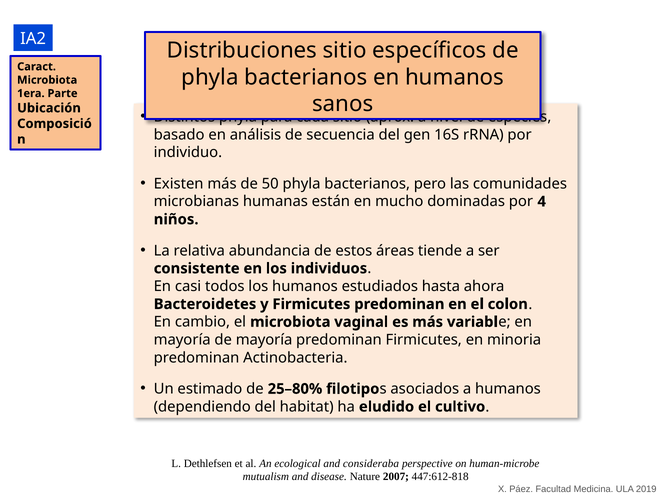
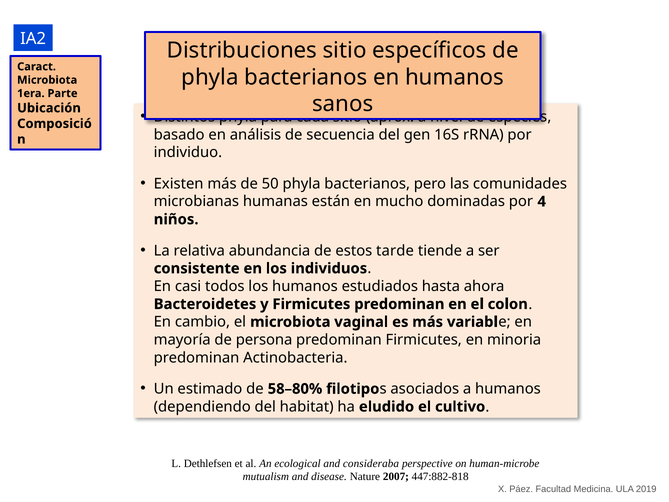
áreas: áreas -> tarde
de mayoría: mayoría -> persona
25–80%: 25–80% -> 58–80%
447:612-818: 447:612-818 -> 447:882-818
